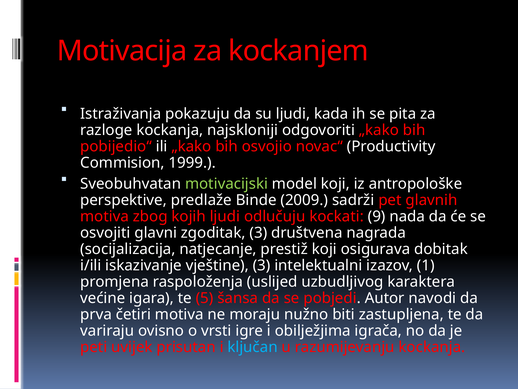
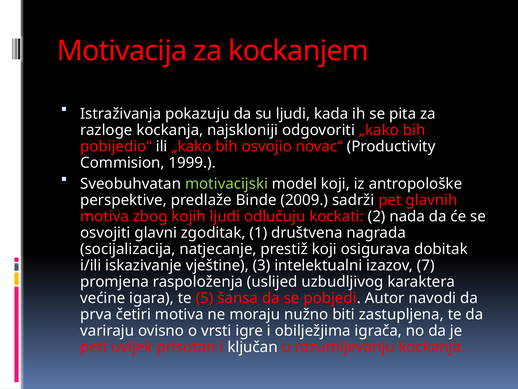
9: 9 -> 2
zgoditak 3: 3 -> 1
1: 1 -> 7
ključan colour: light blue -> white
